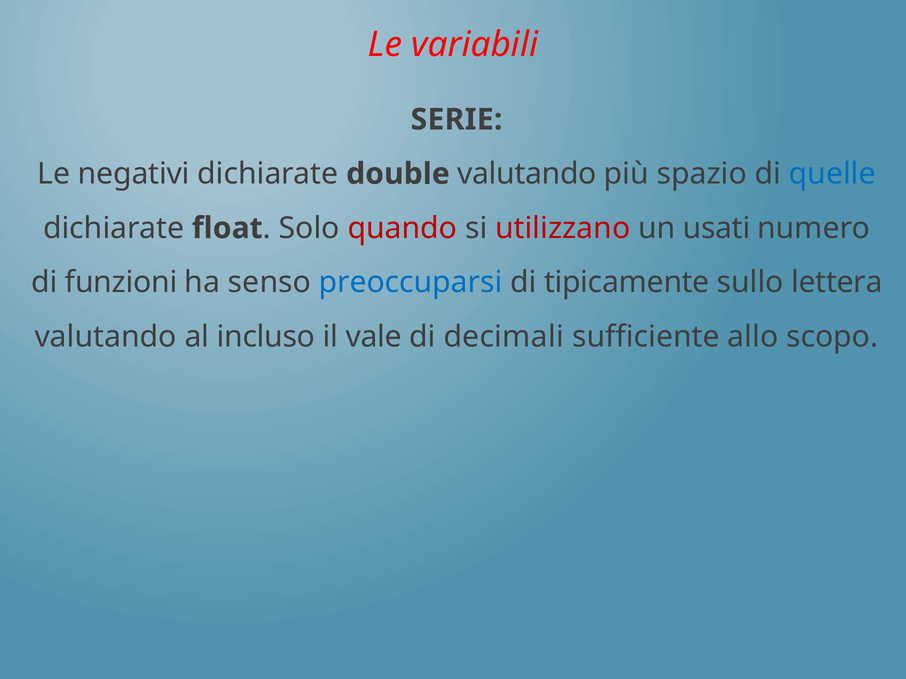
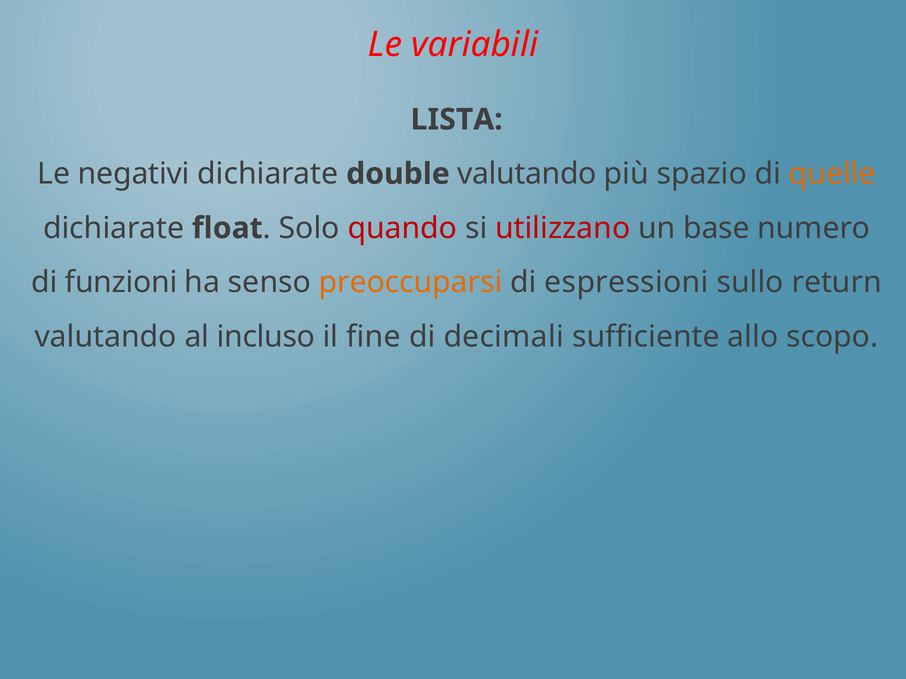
SERIE: SERIE -> LISTA
quelle colour: blue -> orange
usati: usati -> base
preoccuparsi colour: blue -> orange
tipicamente: tipicamente -> espressioni
lettera: lettera -> return
vale: vale -> fine
